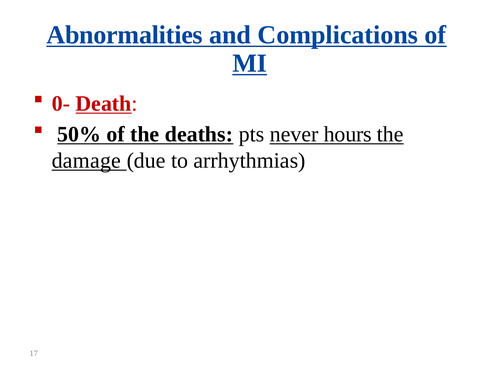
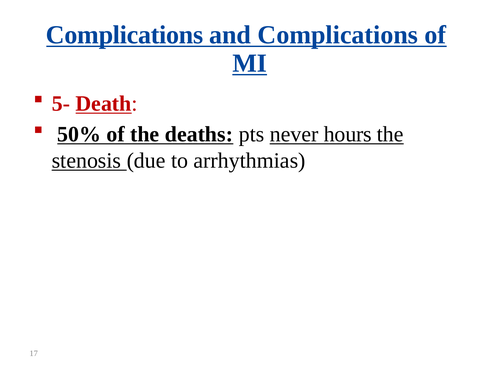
Abnormalities at (125, 35): Abnormalities -> Complications
0-: 0- -> 5-
damage: damage -> stenosis
